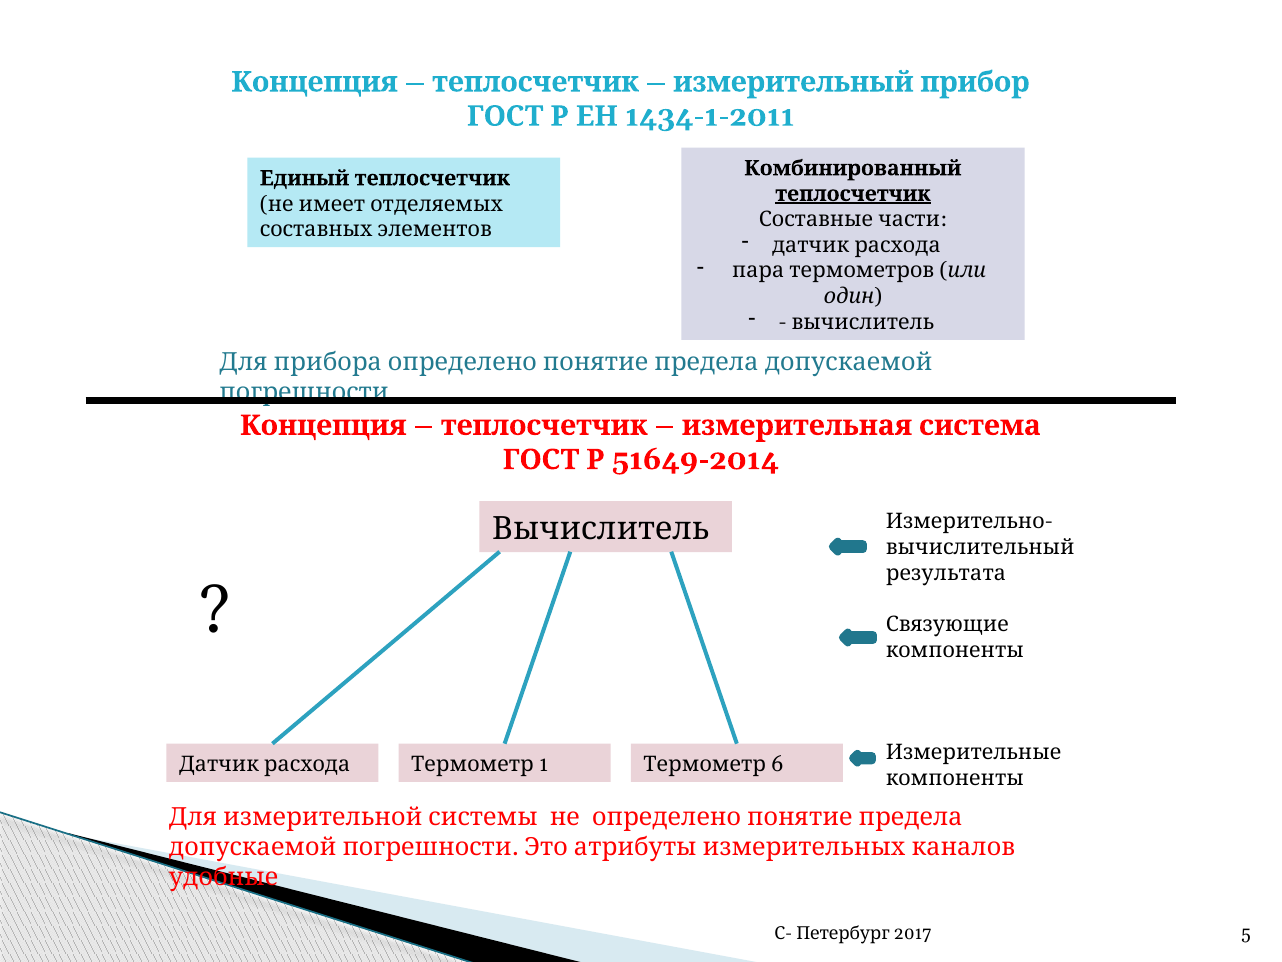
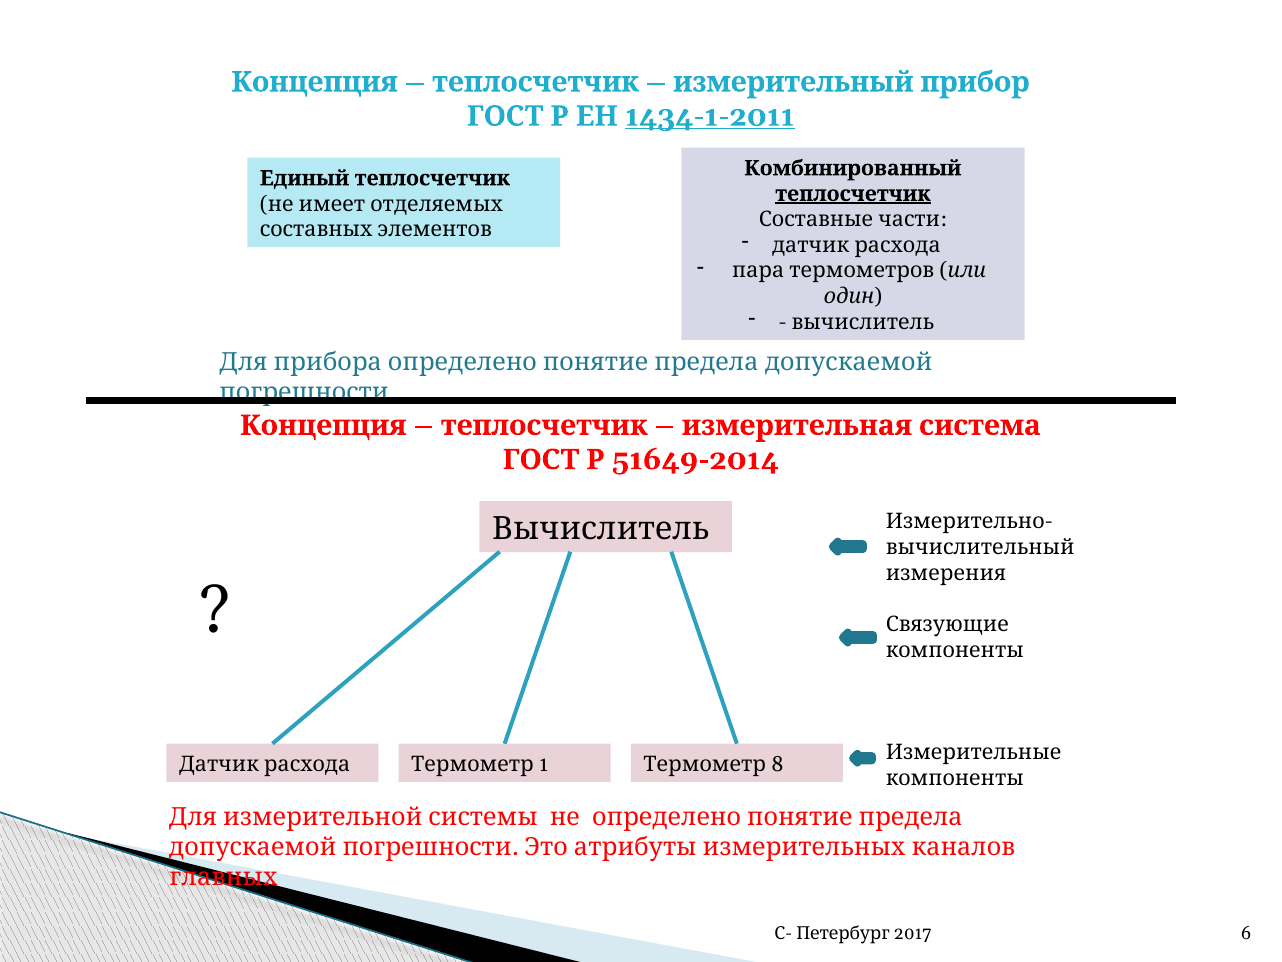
1434-1-2011 underline: none -> present
результата: результата -> измерения
6: 6 -> 8
удобные: удобные -> главных
5: 5 -> 6
